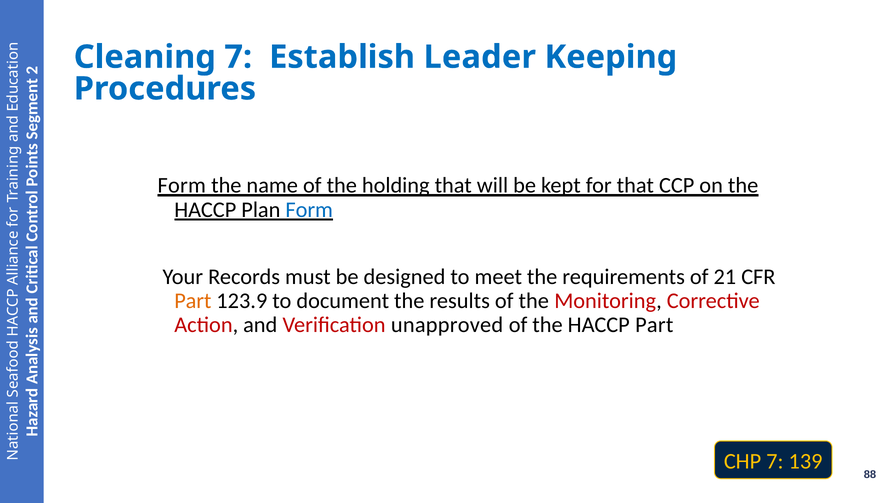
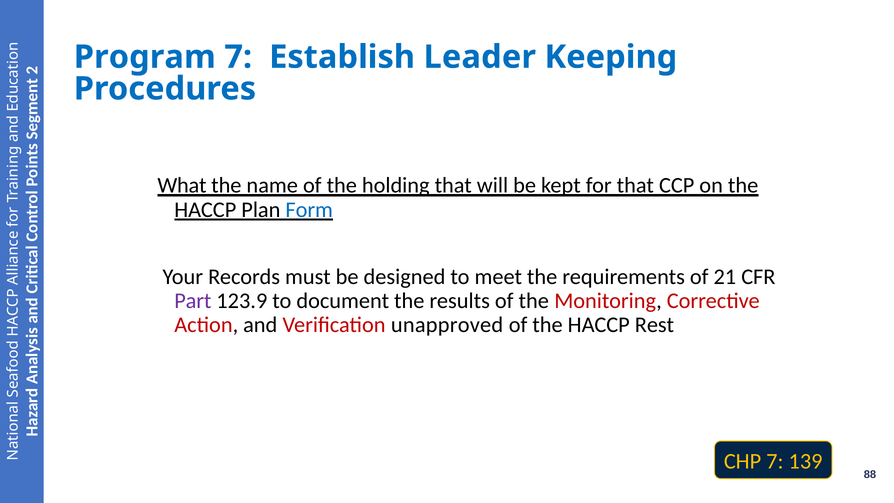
Cleaning: Cleaning -> Program
Form at (182, 186): Form -> What
Part at (193, 301) colour: orange -> purple
HACCP Part: Part -> Rest
